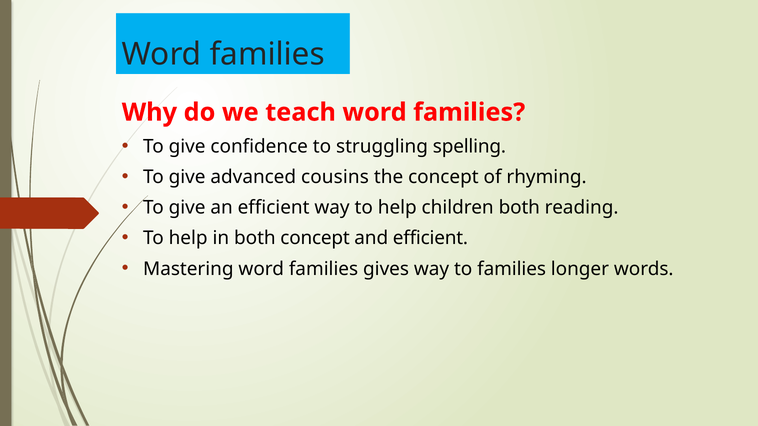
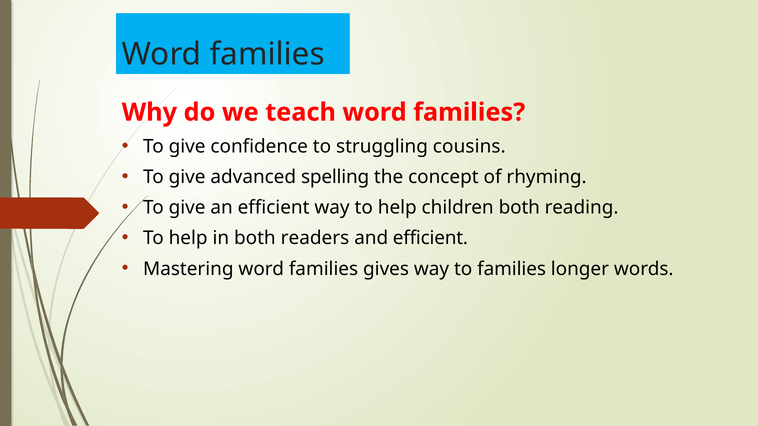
spelling: spelling -> cousins
cousins: cousins -> spelling
both concept: concept -> readers
